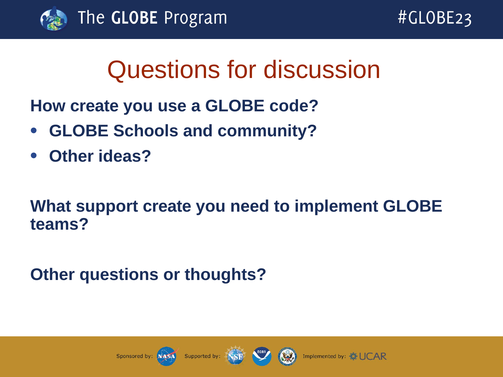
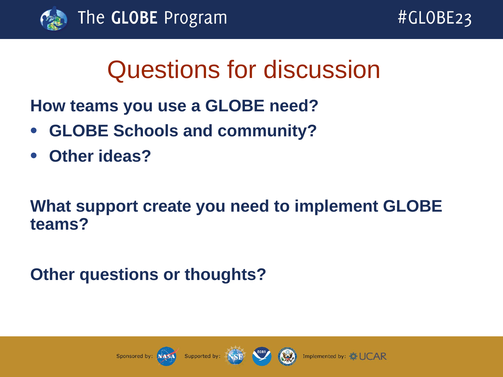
How create: create -> teams
GLOBE code: code -> need
